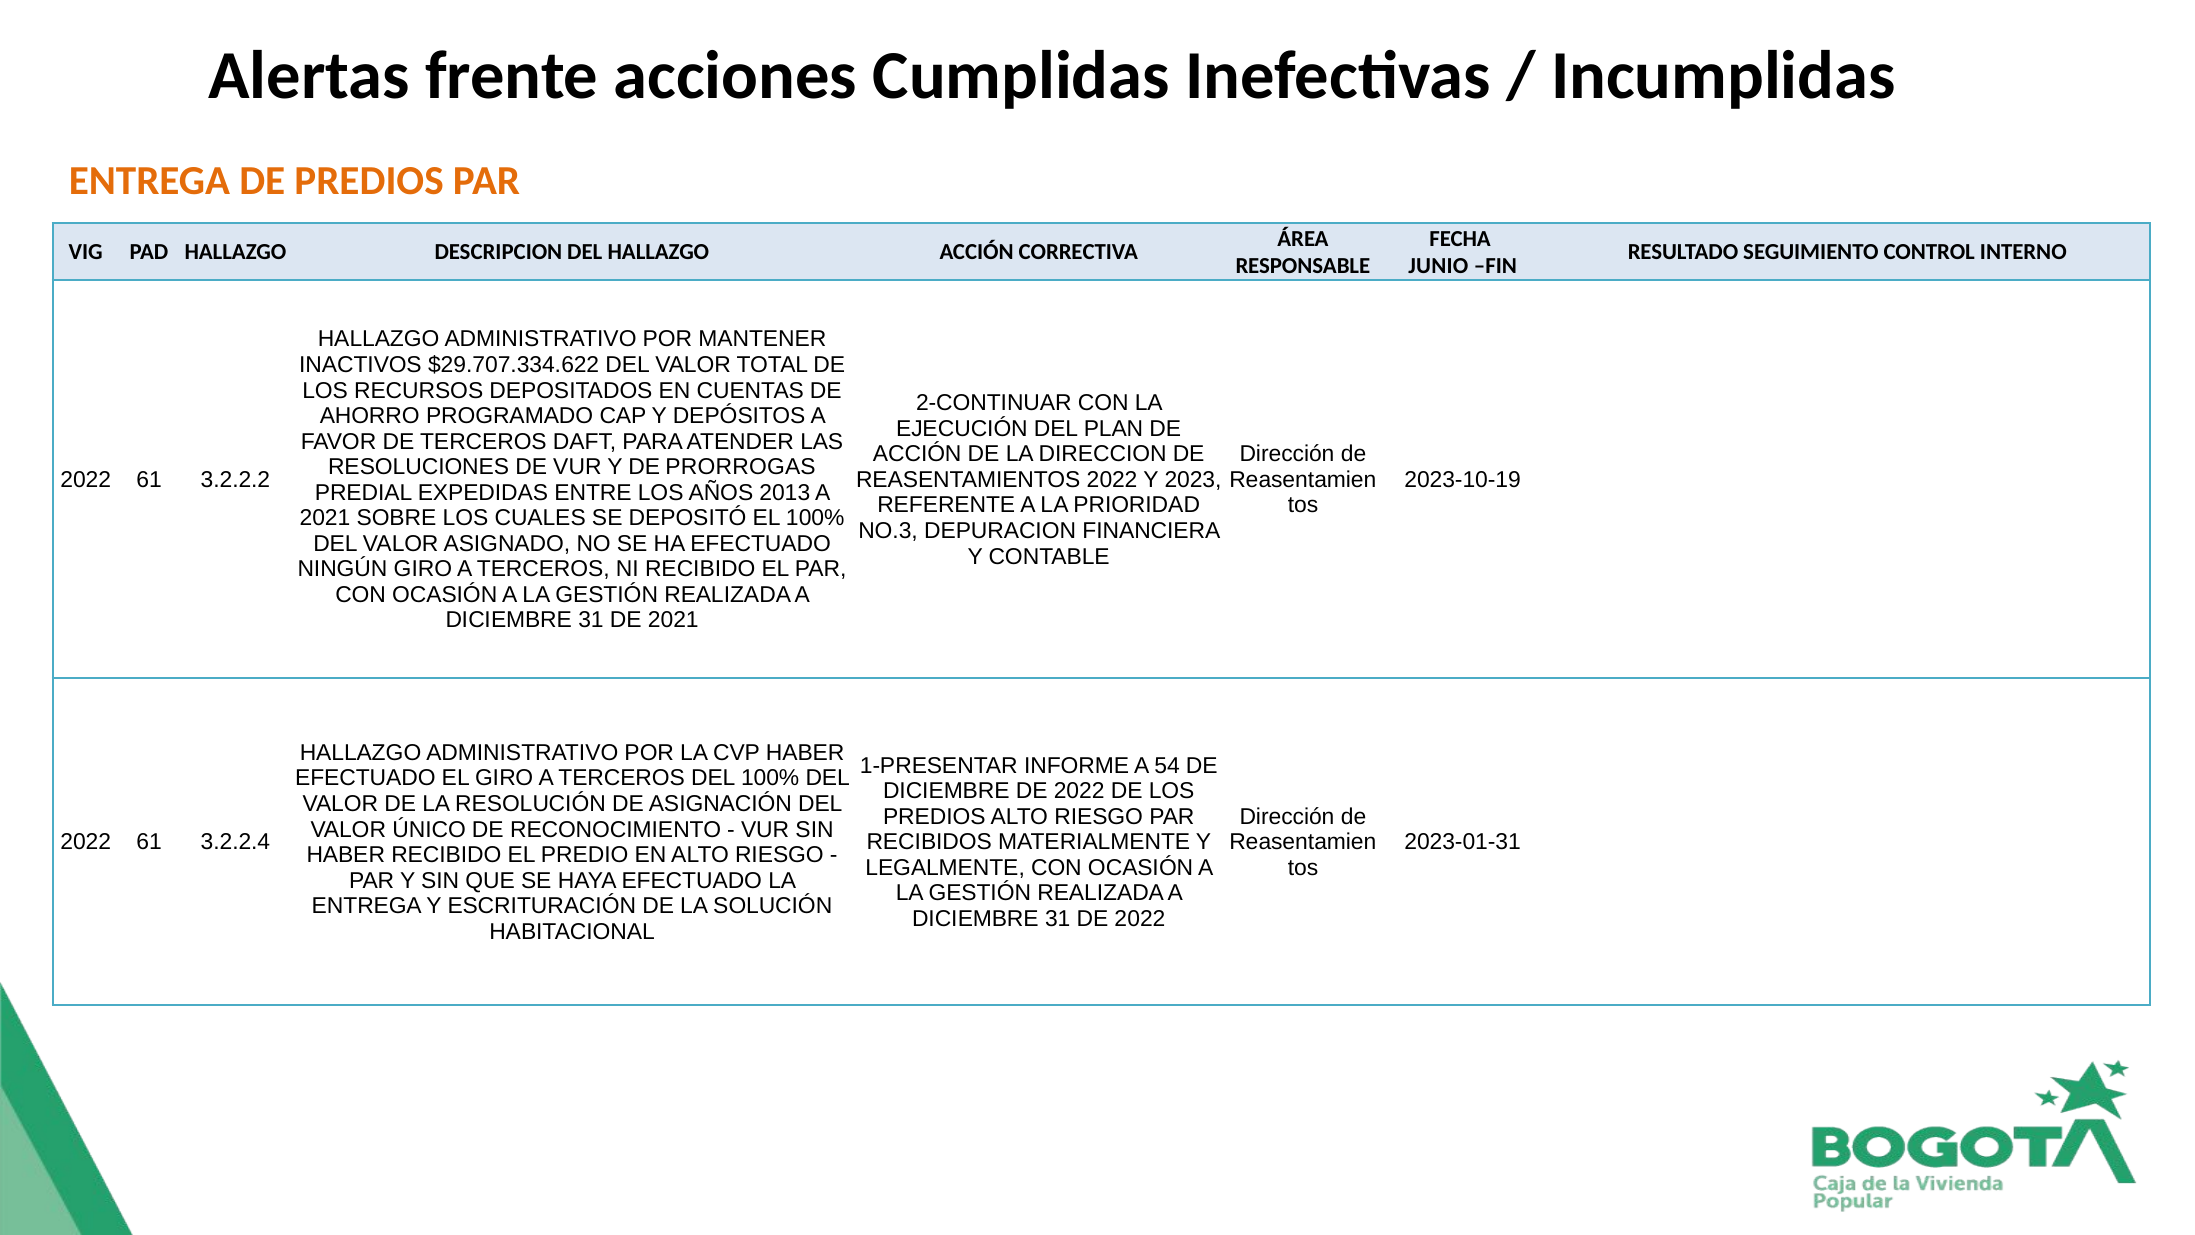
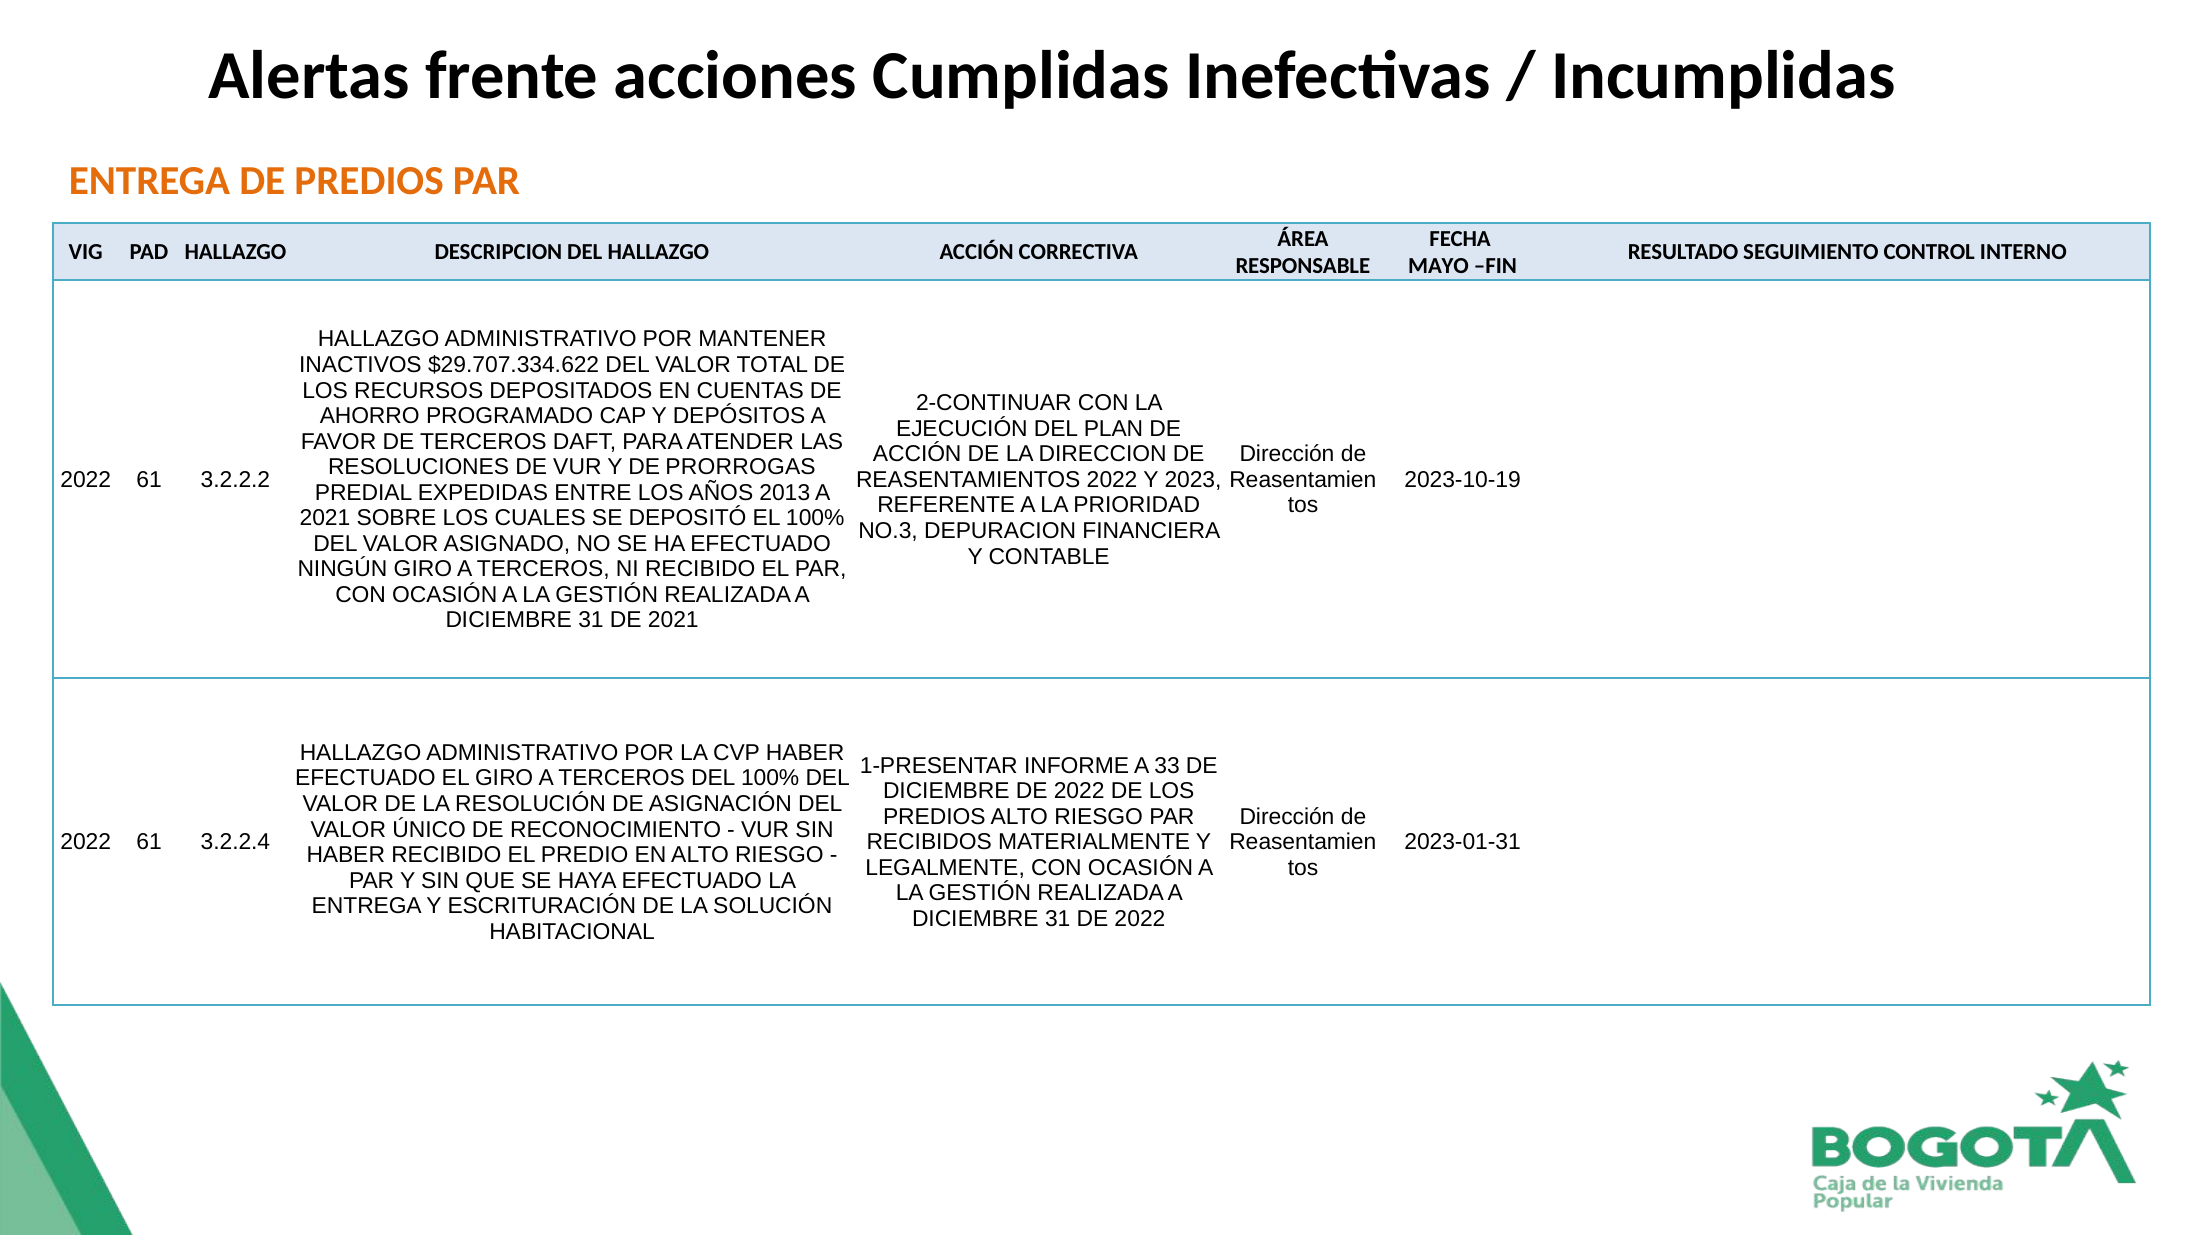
JUNIO: JUNIO -> MAYO
54: 54 -> 33
